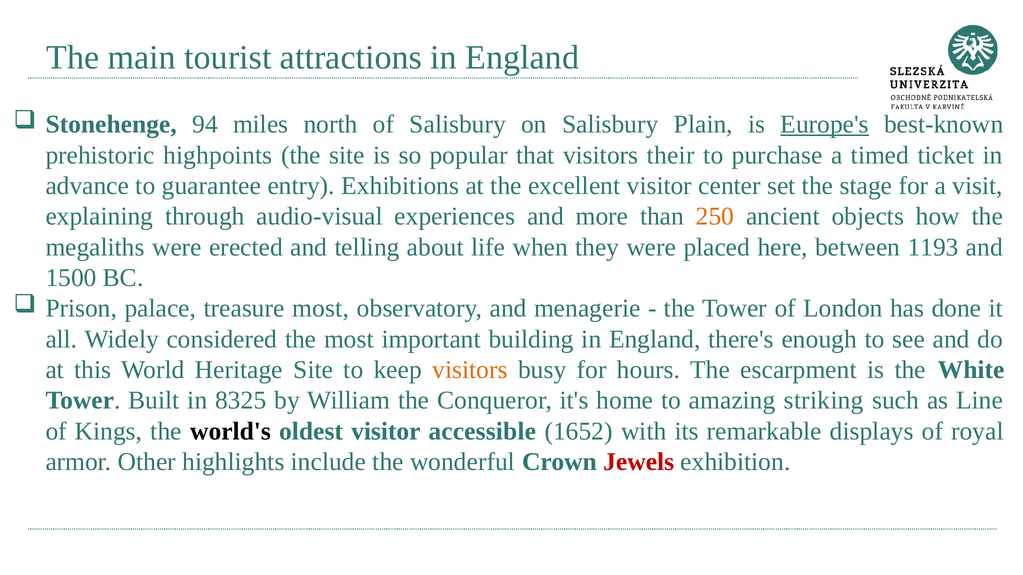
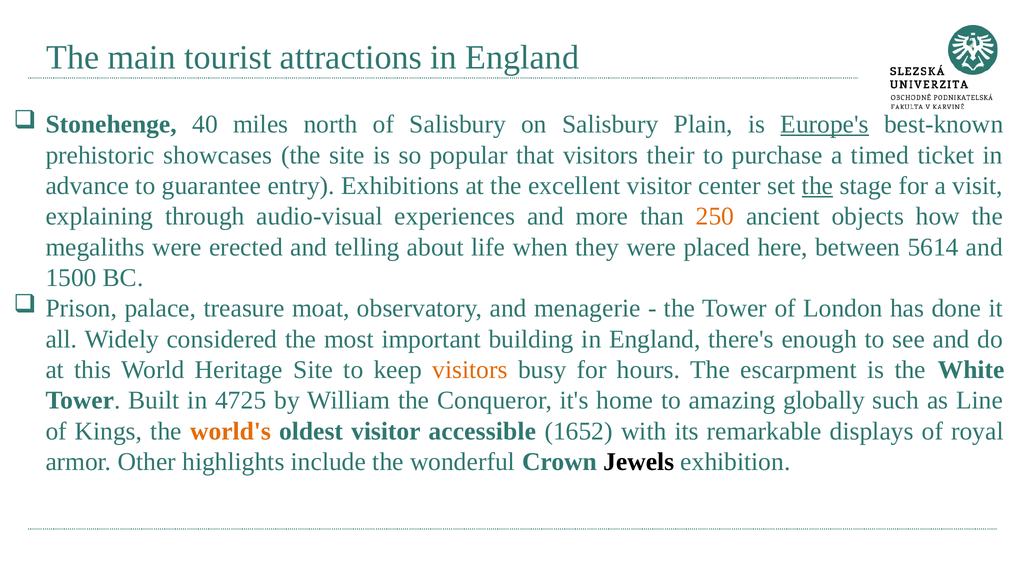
94: 94 -> 40
highpoints: highpoints -> showcases
the at (818, 186) underline: none -> present
1193: 1193 -> 5614
treasure most: most -> moat
8325: 8325 -> 4725
striking: striking -> globally
world's colour: black -> orange
Jewels colour: red -> black
